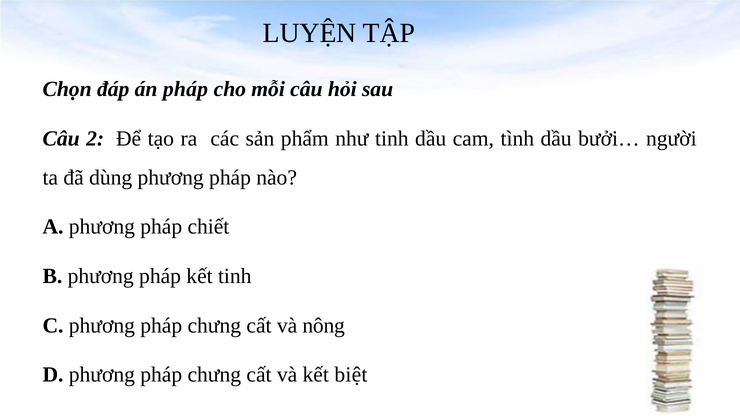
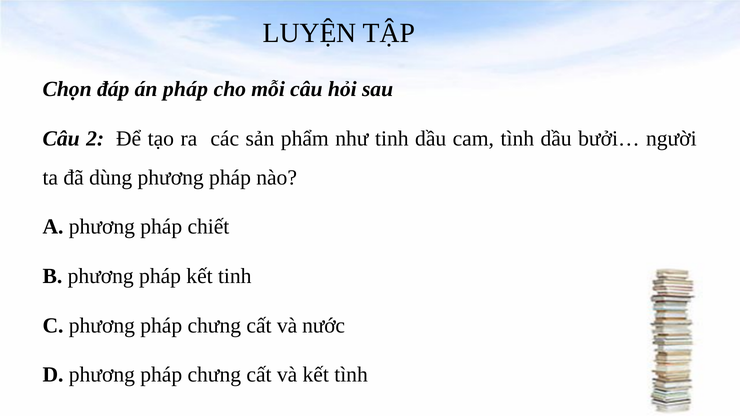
nông: nông -> nước
kết biệt: biệt -> tình
